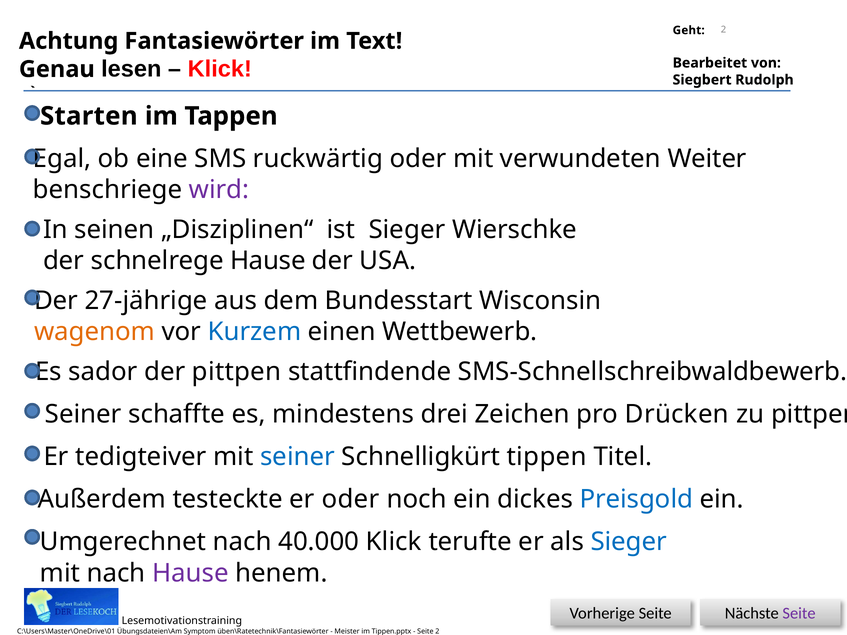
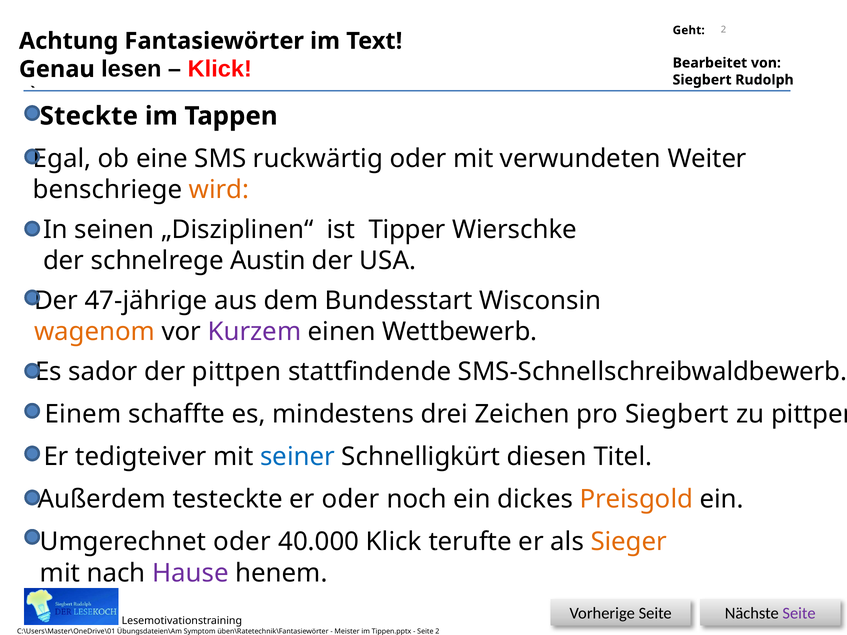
Starten: Starten -> Steckte
wird colour: purple -> orange
ist Sieger: Sieger -> Tipper
schnelrege Hause: Hause -> Austin
27-jährige: 27-jährige -> 47-jährige
Kurzem colour: blue -> purple
Seiner at (83, 414): Seiner -> Einem
pro Drücken: Drücken -> Siegbert
tippen: tippen -> diesen
Preisgold colour: blue -> orange
Umgerechnet nach: nach -> oder
Sieger at (629, 542) colour: blue -> orange
